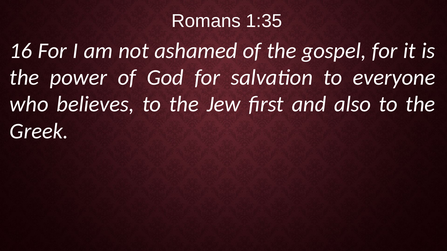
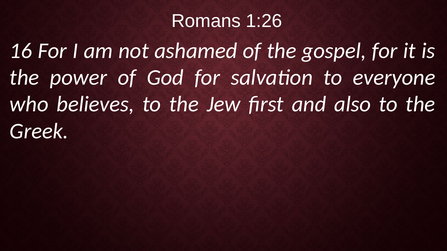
1:35: 1:35 -> 1:26
